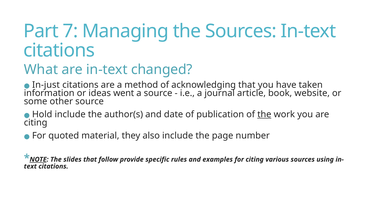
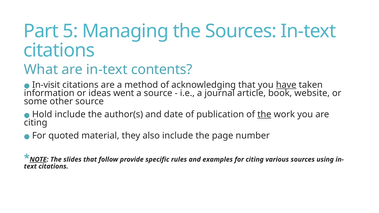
7: 7 -> 5
changed: changed -> contents
In-just: In-just -> In-visit
have underline: none -> present
